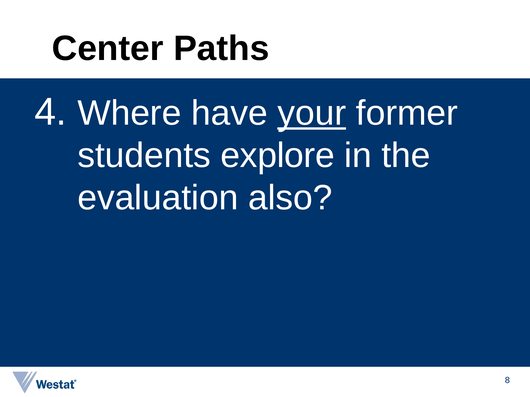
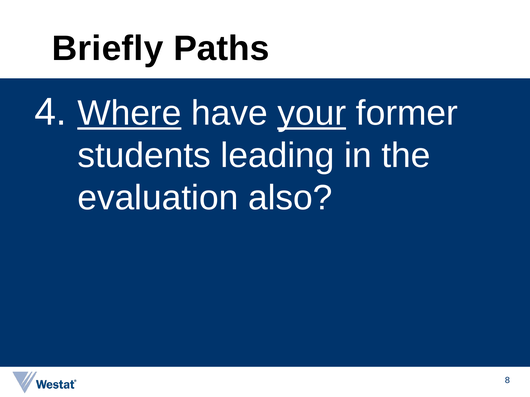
Center: Center -> Briefly
Where underline: none -> present
explore: explore -> leading
